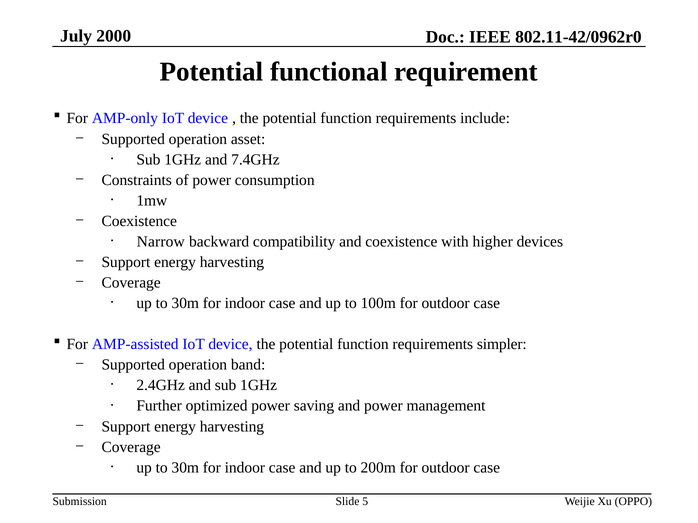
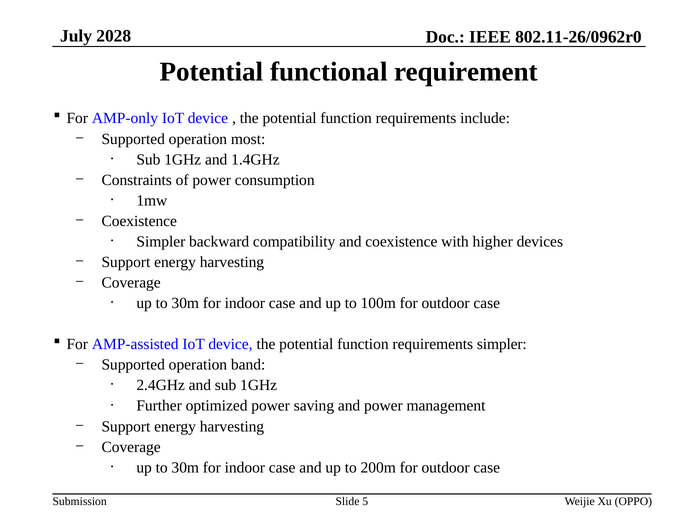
2000: 2000 -> 2028
802.11-42/0962r0: 802.11-42/0962r0 -> 802.11-26/0962r0
asset: asset -> most
7.4GHz: 7.4GHz -> 1.4GHz
Narrow at (161, 242): Narrow -> Simpler
